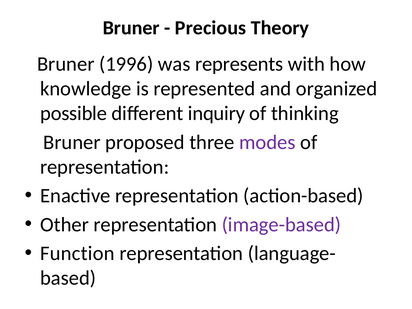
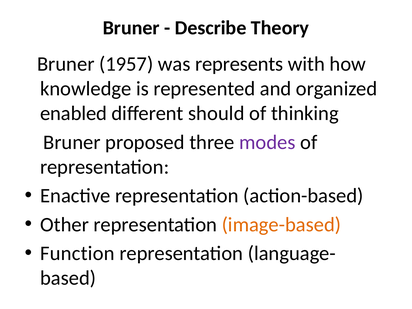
Precious: Precious -> Describe
1996: 1996 -> 1957
possible: possible -> enabled
inquiry: inquiry -> should
image-based colour: purple -> orange
